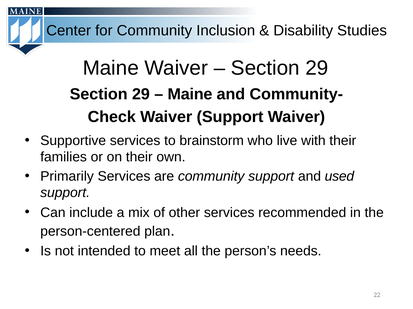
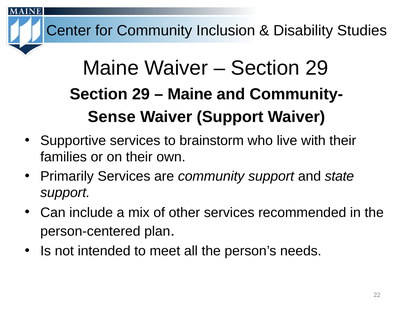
Check: Check -> Sense
used: used -> state
